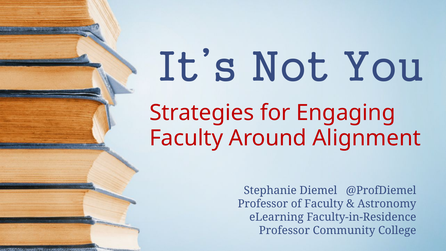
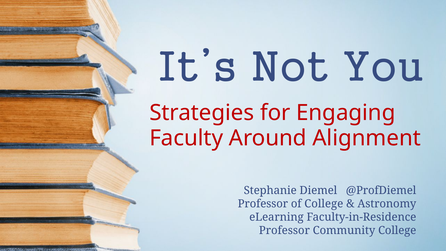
of Faculty: Faculty -> College
